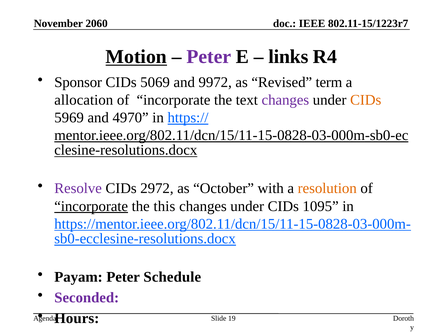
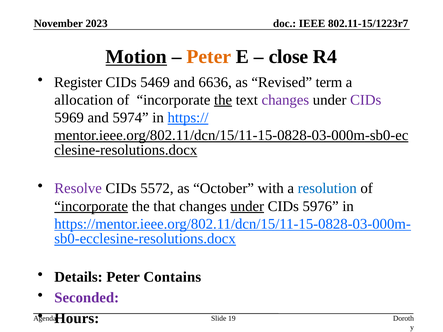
2060: 2060 -> 2023
Peter at (209, 57) colour: purple -> orange
links: links -> close
Sponsor: Sponsor -> Register
5069: 5069 -> 5469
9972: 9972 -> 6636
the at (223, 100) underline: none -> present
CIDs at (366, 100) colour: orange -> purple
4970: 4970 -> 5974
2972: 2972 -> 5572
resolution colour: orange -> blue
this: this -> that
under at (247, 206) underline: none -> present
1095: 1095 -> 5976
Payam: Payam -> Details
Schedule: Schedule -> Contains
